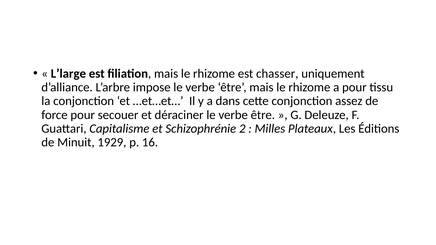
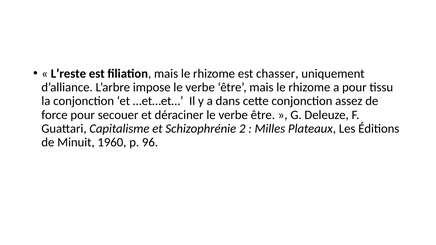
L’large: L’large -> L’reste
1929: 1929 -> 1960
16: 16 -> 96
